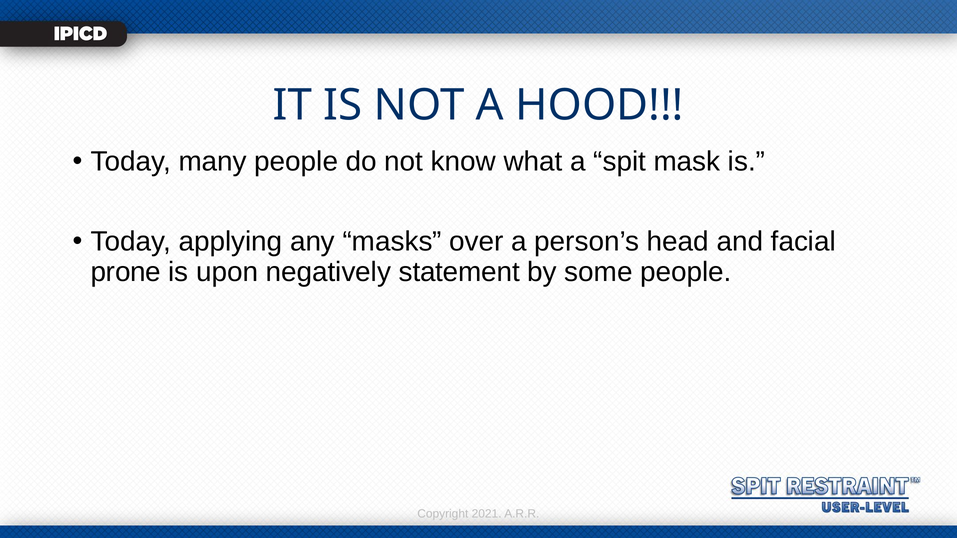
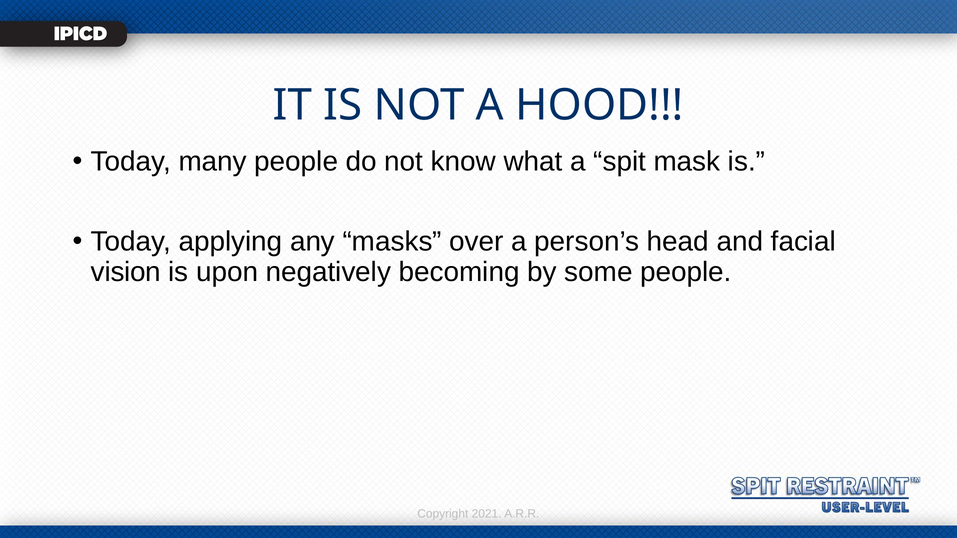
prone: prone -> vision
statement: statement -> becoming
